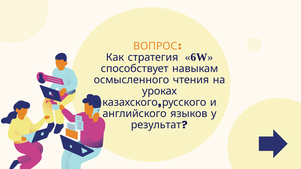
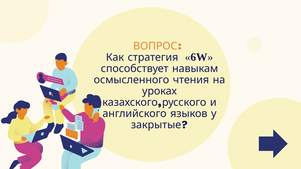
результат: результат -> закрытые
